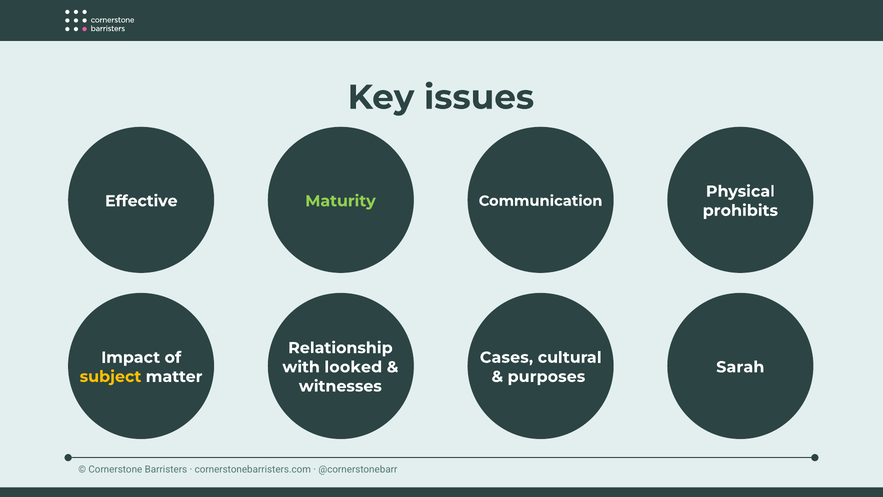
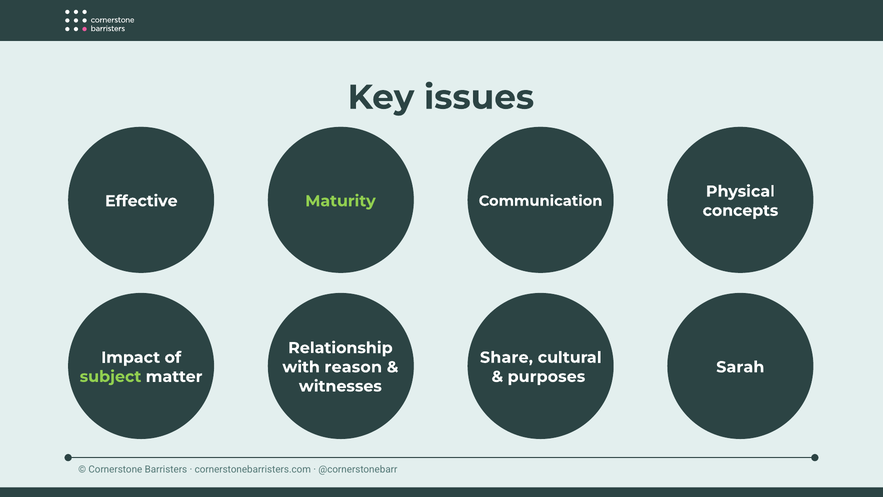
prohibits: prohibits -> concepts
Cases: Cases -> Share
looked: looked -> reason
subject colour: yellow -> light green
